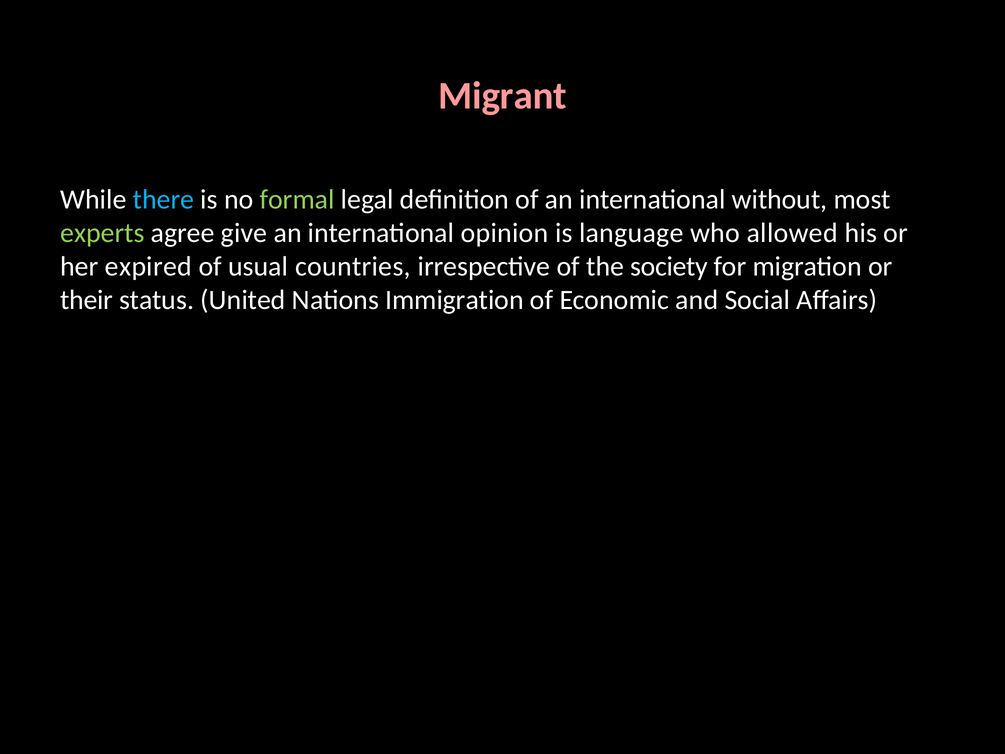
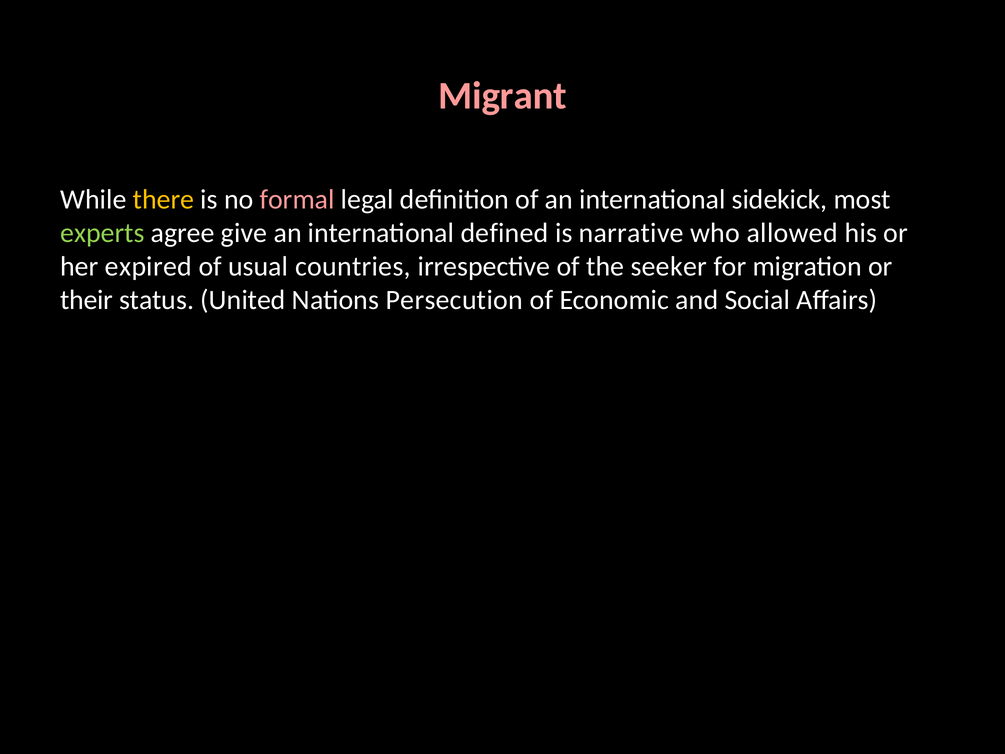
there colour: light blue -> yellow
formal colour: light green -> pink
without: without -> sidekick
opinion: opinion -> defined
language: language -> narrative
society: society -> seeker
Immigration: Immigration -> Persecution
